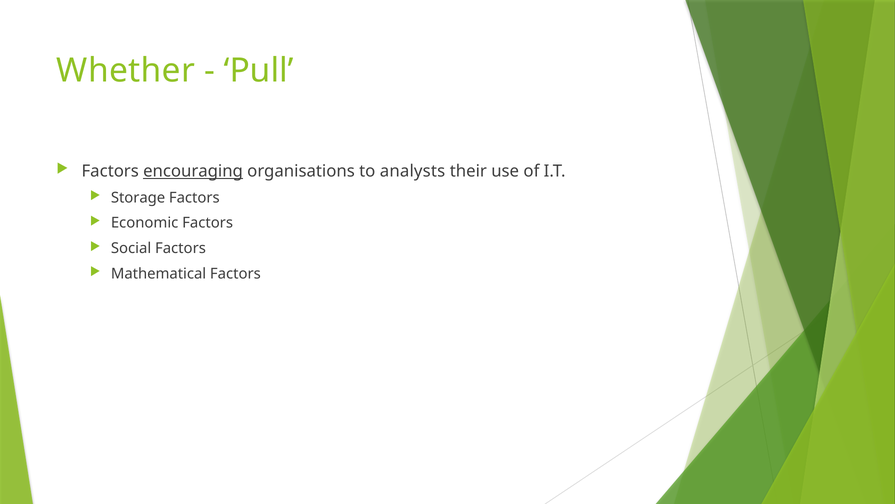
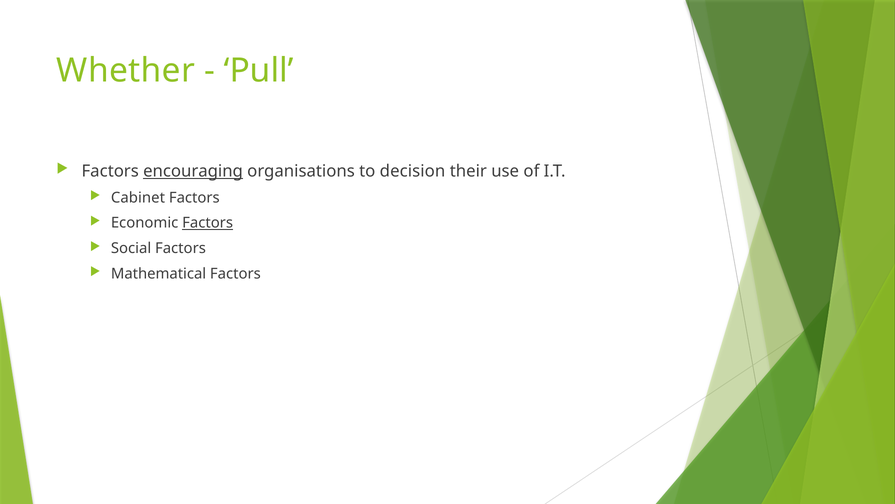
analysts: analysts -> decision
Storage: Storage -> Cabinet
Factors at (208, 223) underline: none -> present
